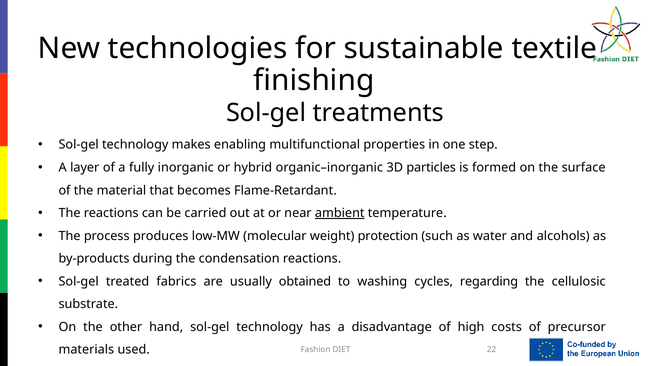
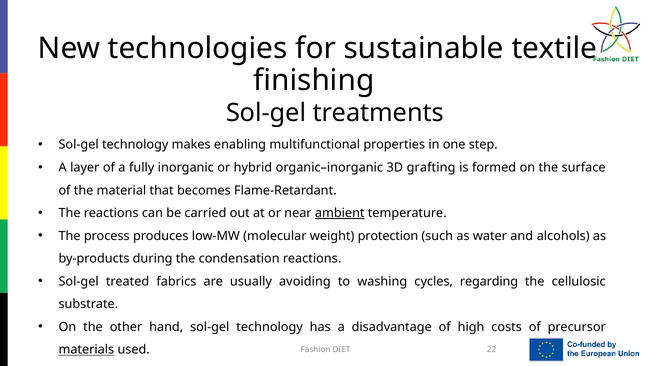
particles: particles -> grafting
obtained: obtained -> avoiding
materials underline: none -> present
